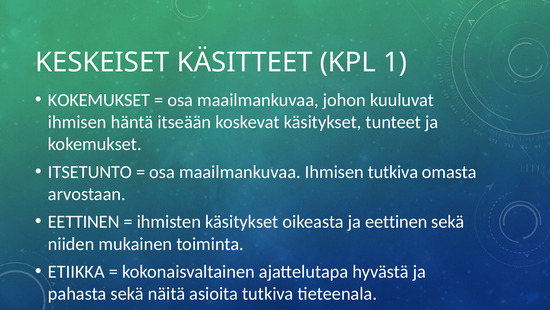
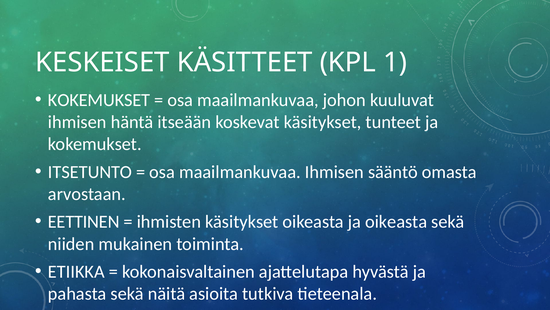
Ihmisen tutkiva: tutkiva -> sääntö
ja eettinen: eettinen -> oikeasta
